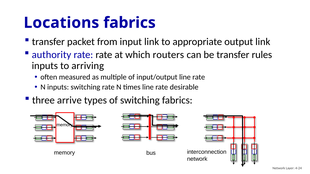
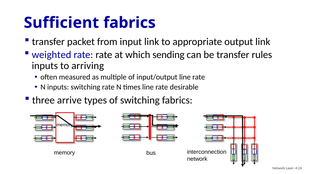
Locations: Locations -> Sufficient
authority: authority -> weighted
routers: routers -> sending
